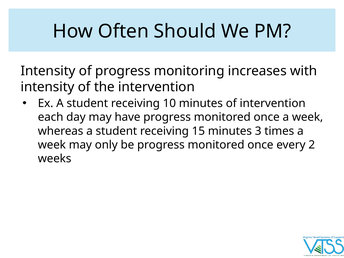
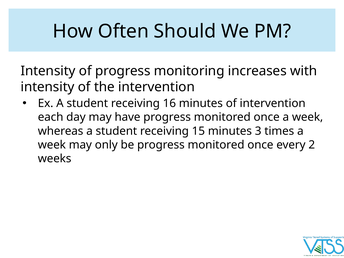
10: 10 -> 16
